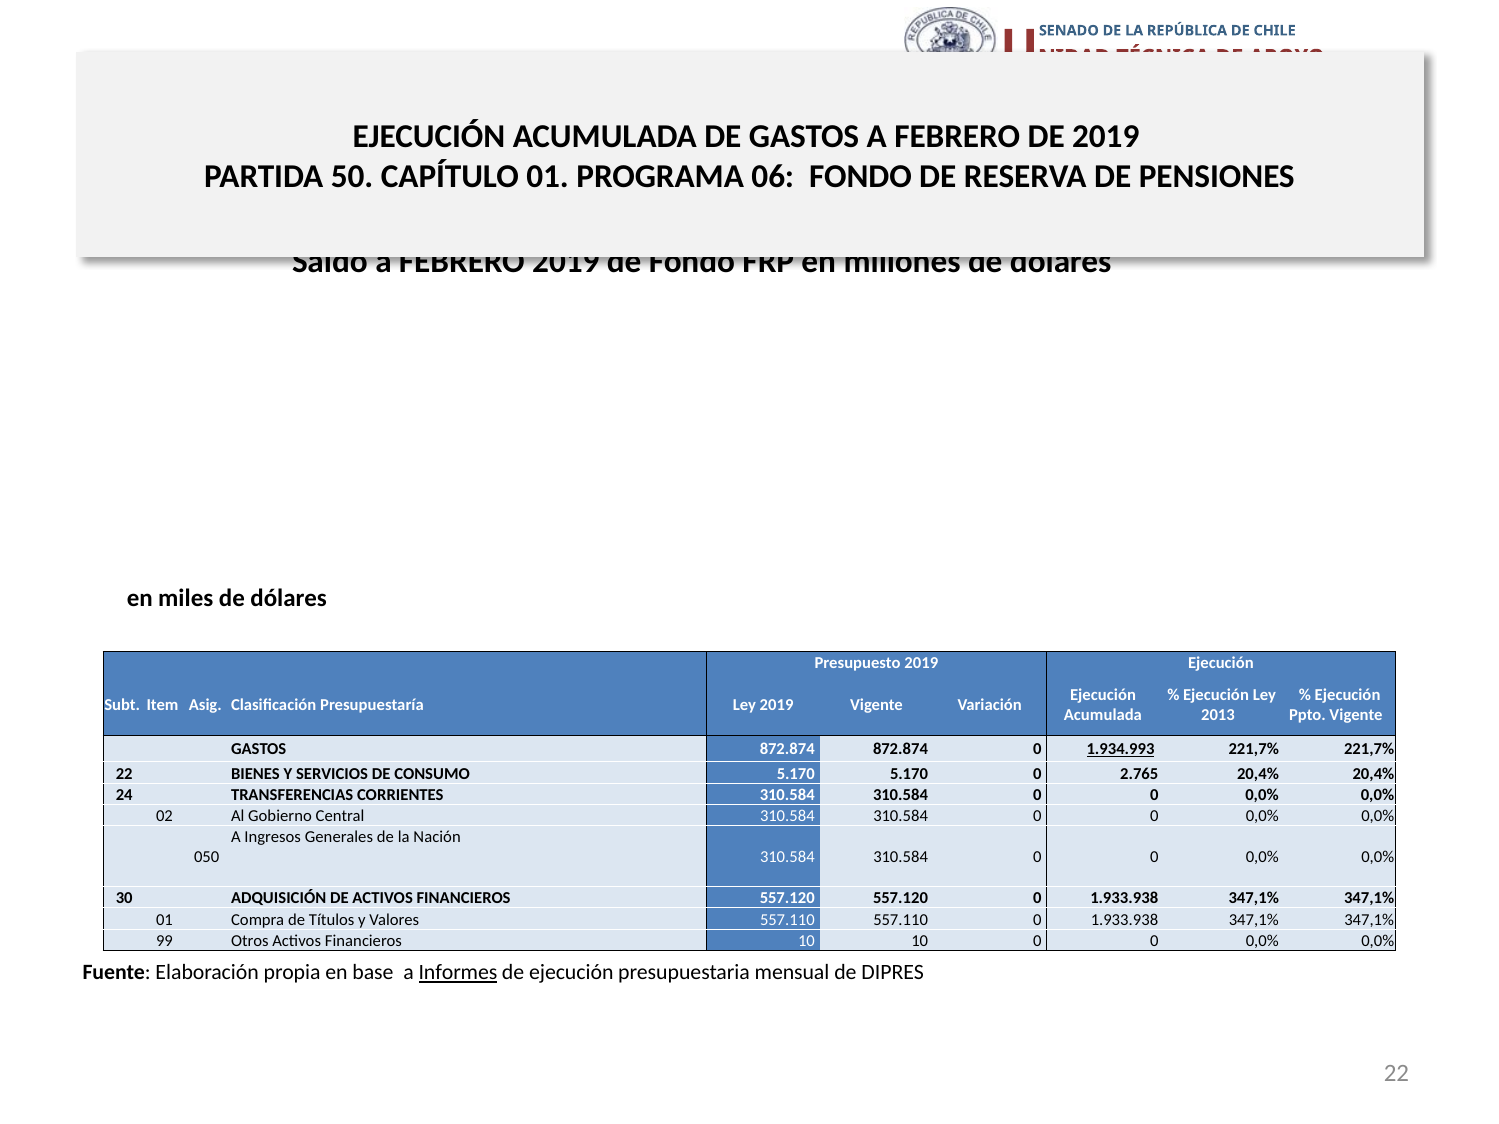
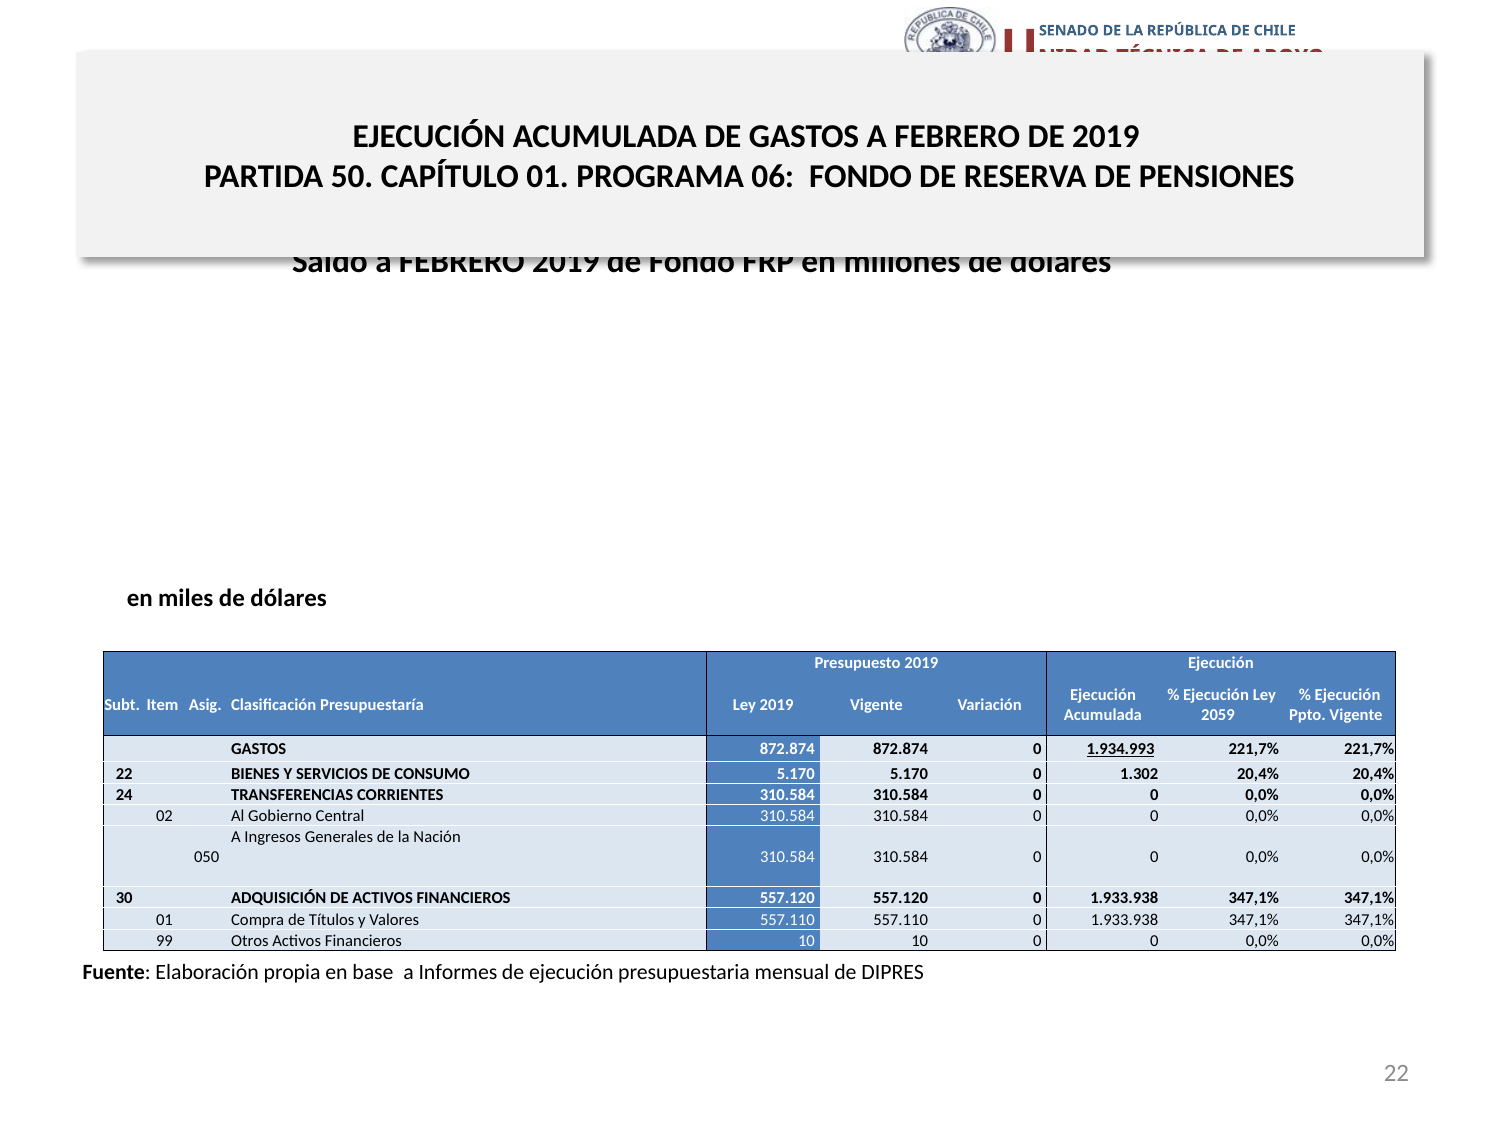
2013: 2013 -> 2059
2.765: 2.765 -> 1.302
Informes underline: present -> none
